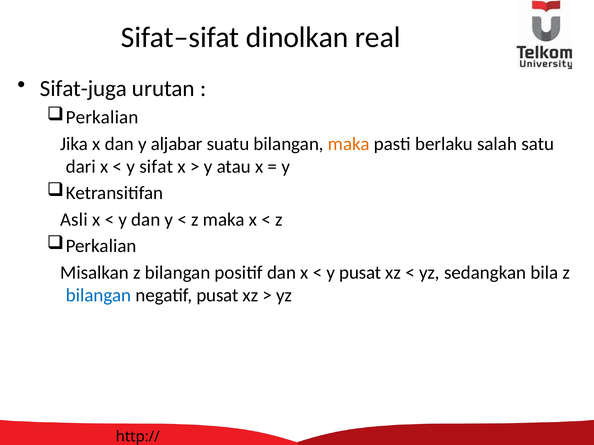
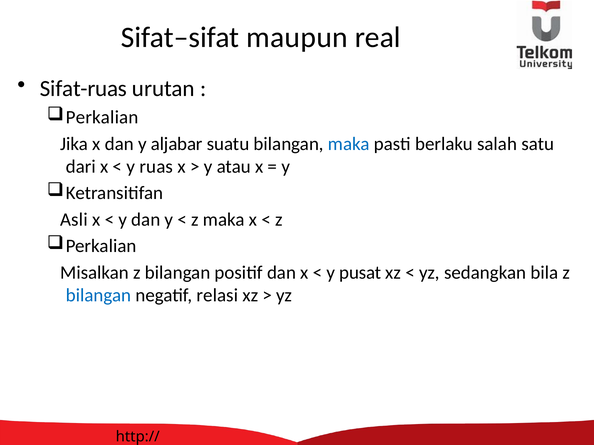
dinolkan: dinolkan -> maupun
Sifat-juga: Sifat-juga -> Sifat-ruas
maka at (349, 144) colour: orange -> blue
sifat: sifat -> ruas
negatif pusat: pusat -> relasi
